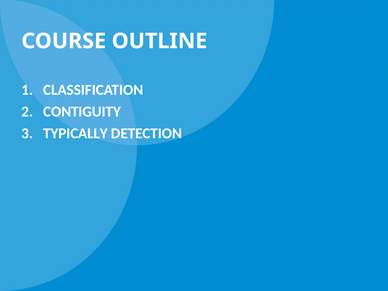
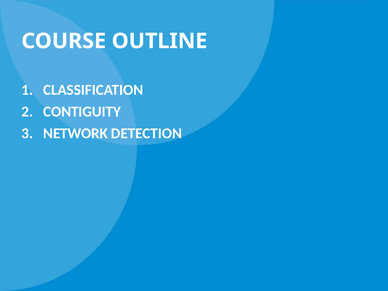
TYPICALLY: TYPICALLY -> NETWORK
